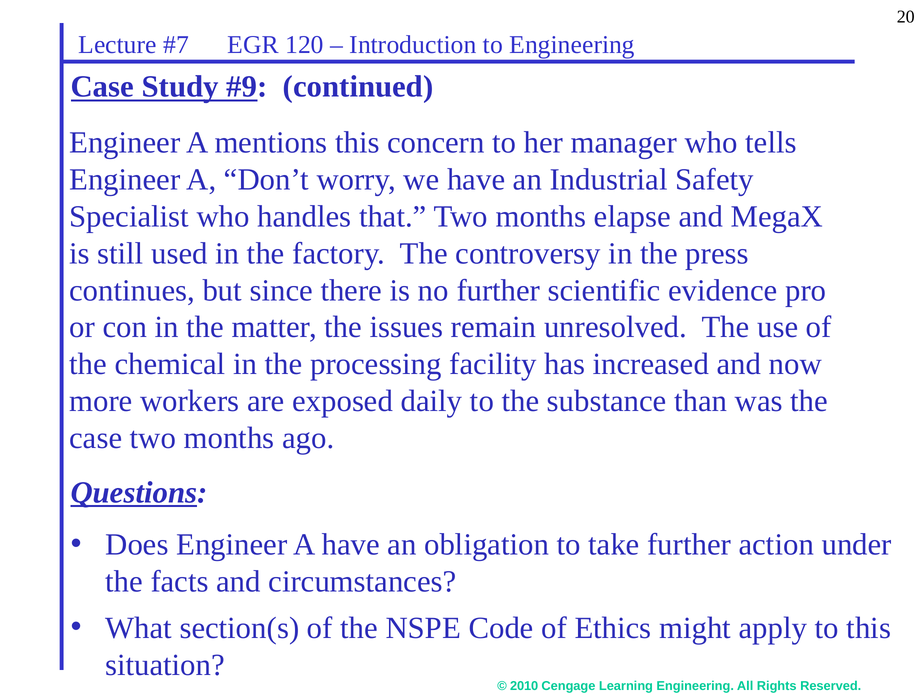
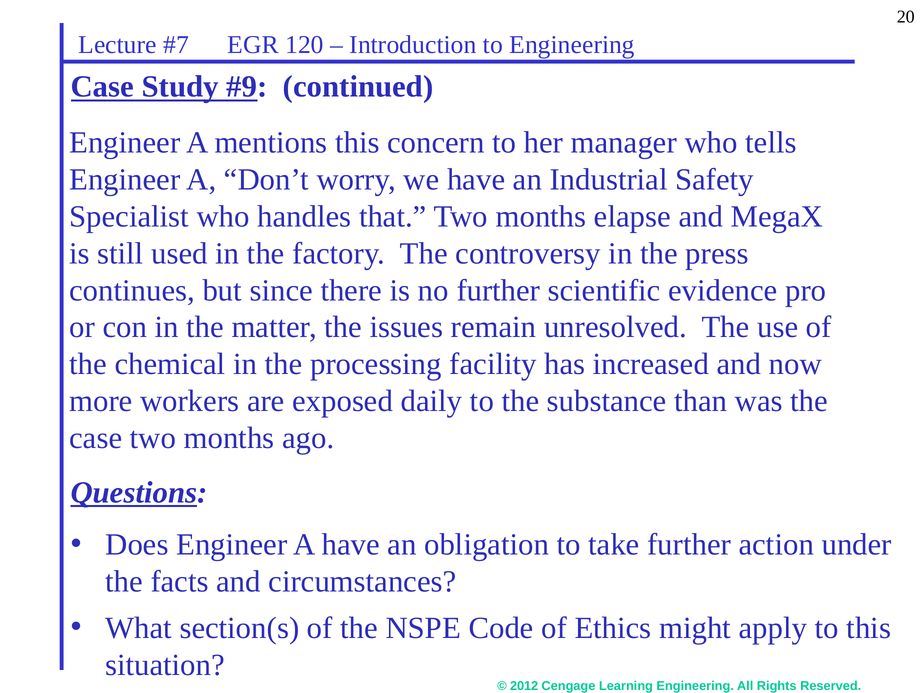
2010: 2010 -> 2012
